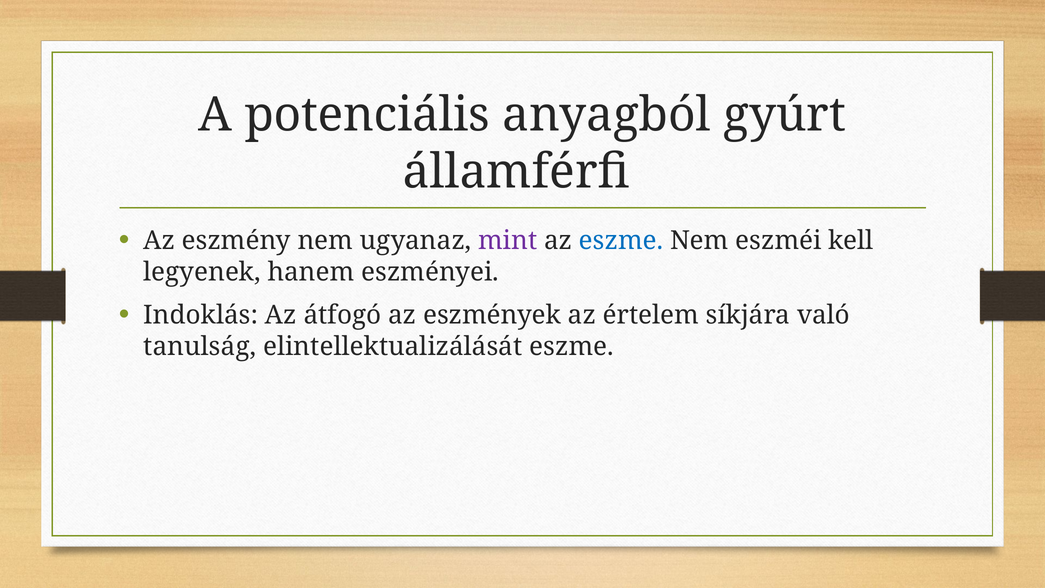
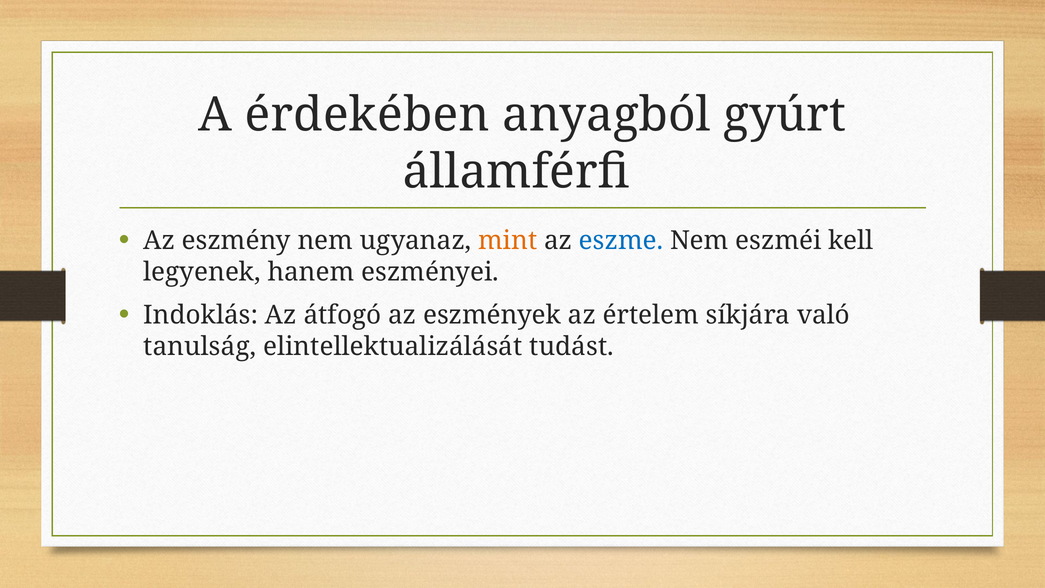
potenciális: potenciális -> érdekében
mint colour: purple -> orange
elintellektualizálását eszme: eszme -> tudást
